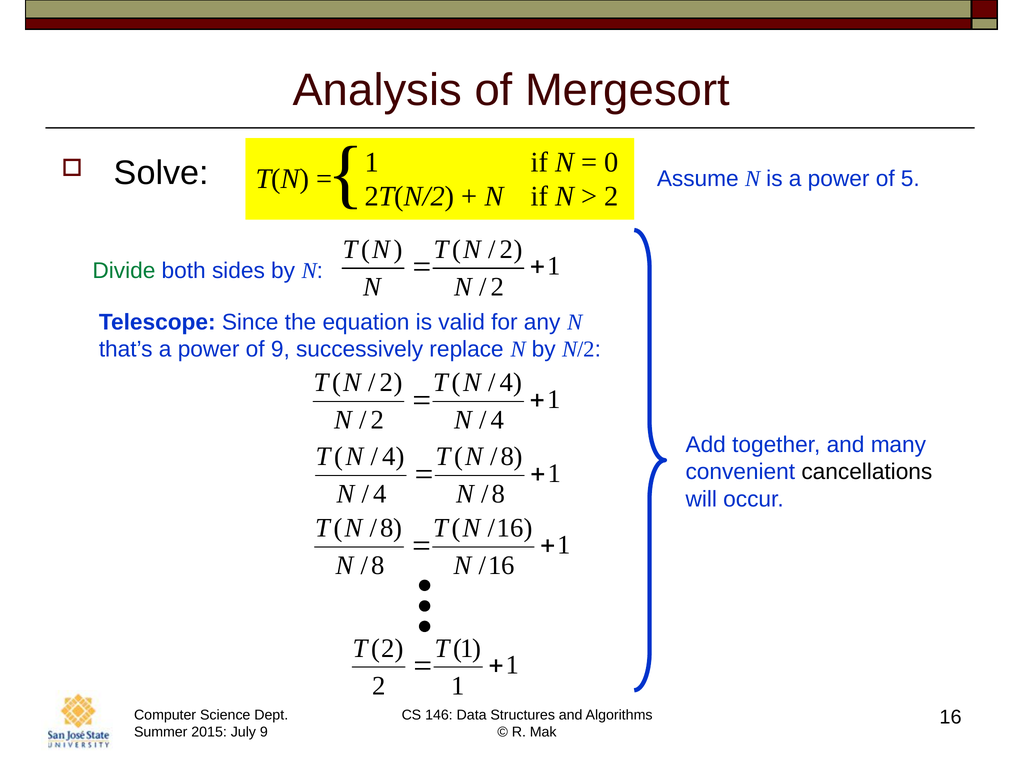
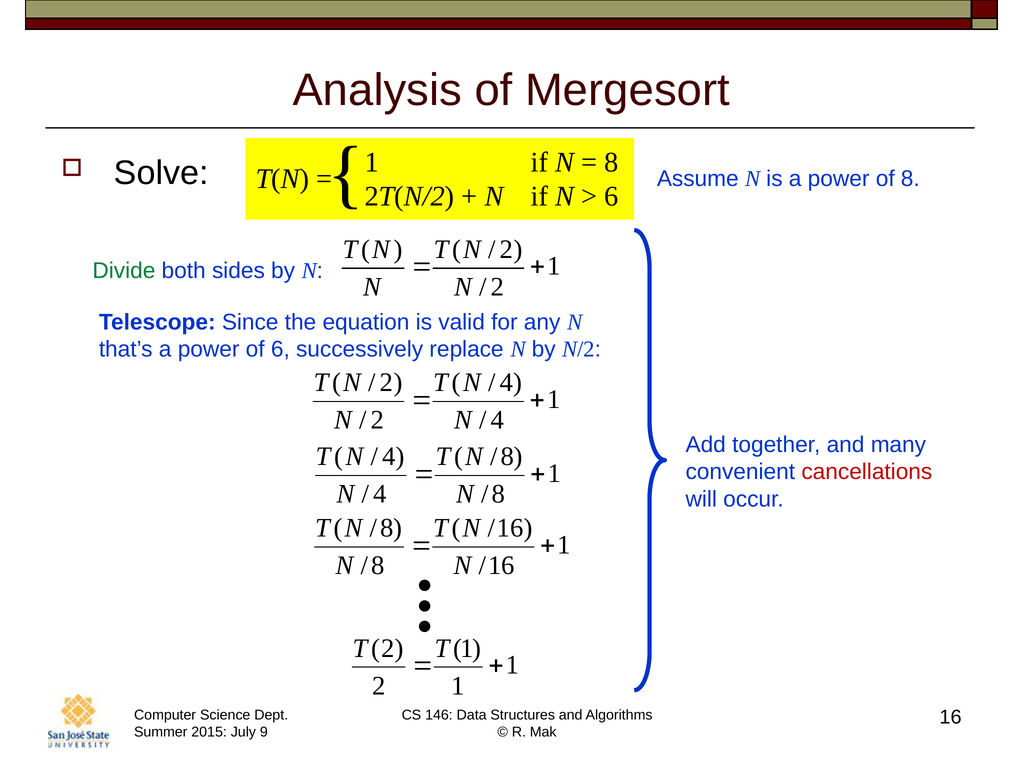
0 at (611, 162): 0 -> 8
of 5: 5 -> 8
2 at (611, 196): 2 -> 6
of 9: 9 -> 6
cancellations colour: black -> red
